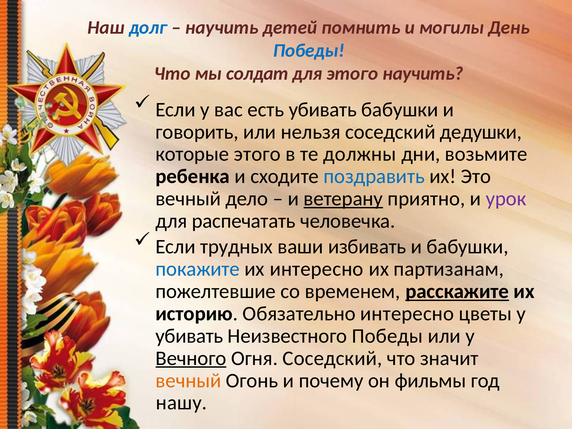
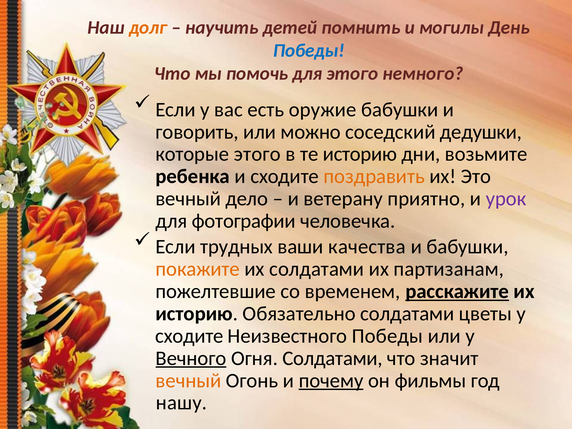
долг colour: blue -> orange
солдат: солдат -> помочь
этого научить: научить -> немного
есть убивать: убивать -> оружие
нельзя: нельзя -> можно
те должны: должны -> историю
поздравить colour: blue -> orange
ветерану underline: present -> none
распечатать: распечатать -> фотографии
избивать: избивать -> качества
покажите colour: blue -> orange
их интересно: интересно -> солдатами
Обязательно интересно: интересно -> солдатами
убивать at (189, 336): убивать -> сходите
Огня Соседский: Соседский -> Солдатами
почему underline: none -> present
